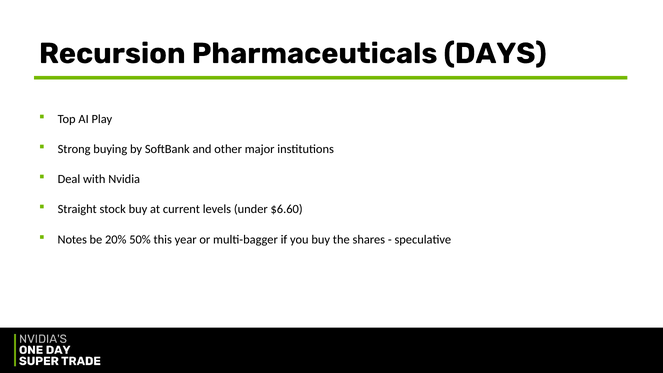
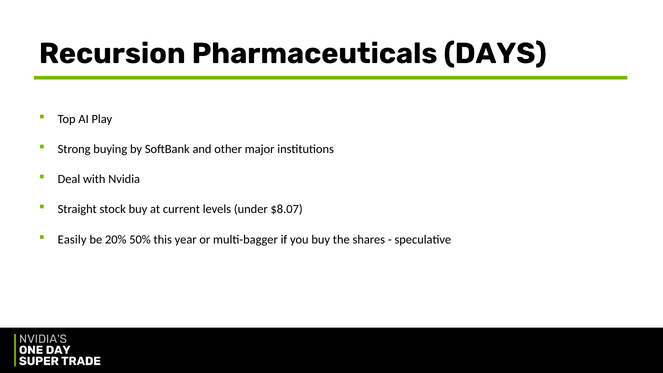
$6.60: $6.60 -> $8.07
Notes: Notes -> Easily
